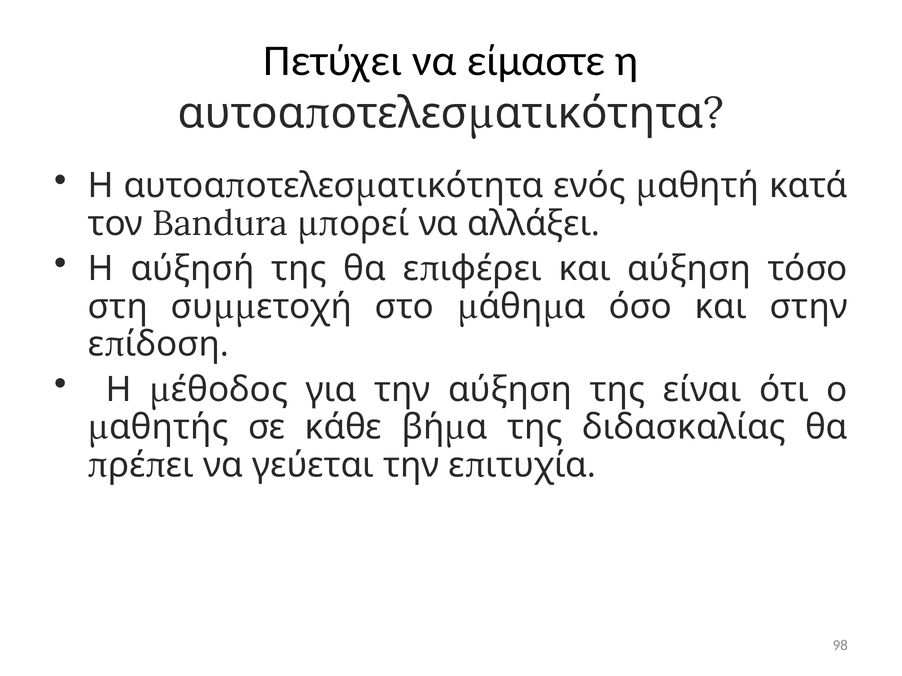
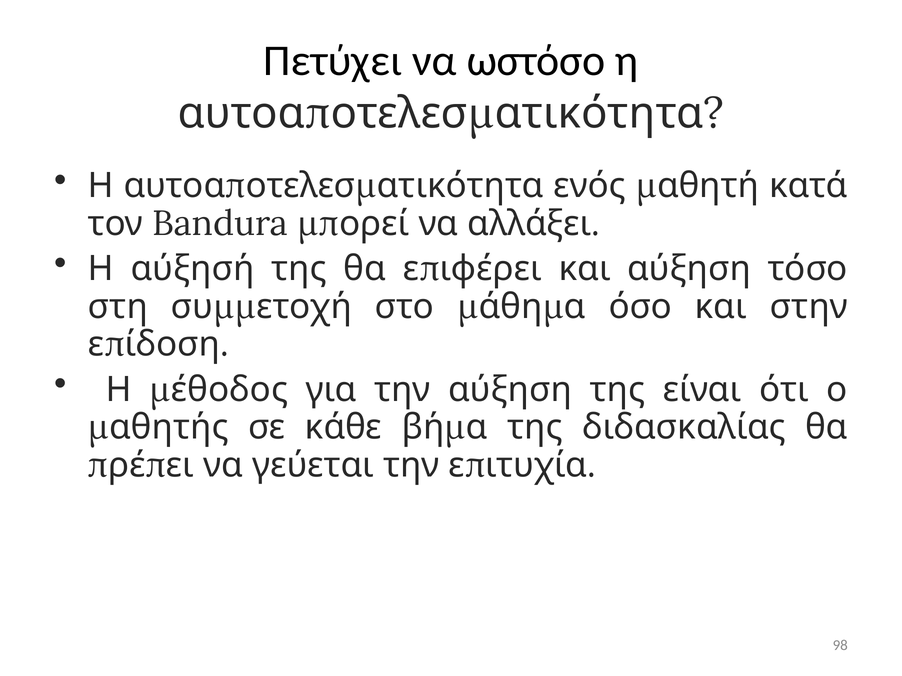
είμαστε: είμαστε -> ωστόσο
